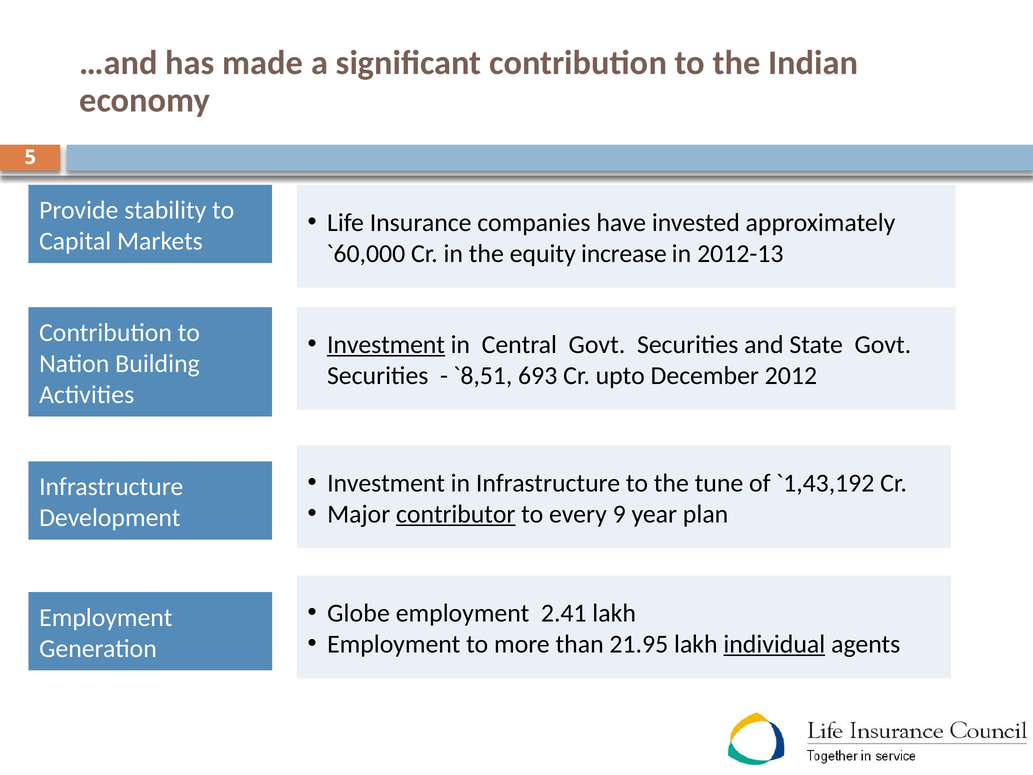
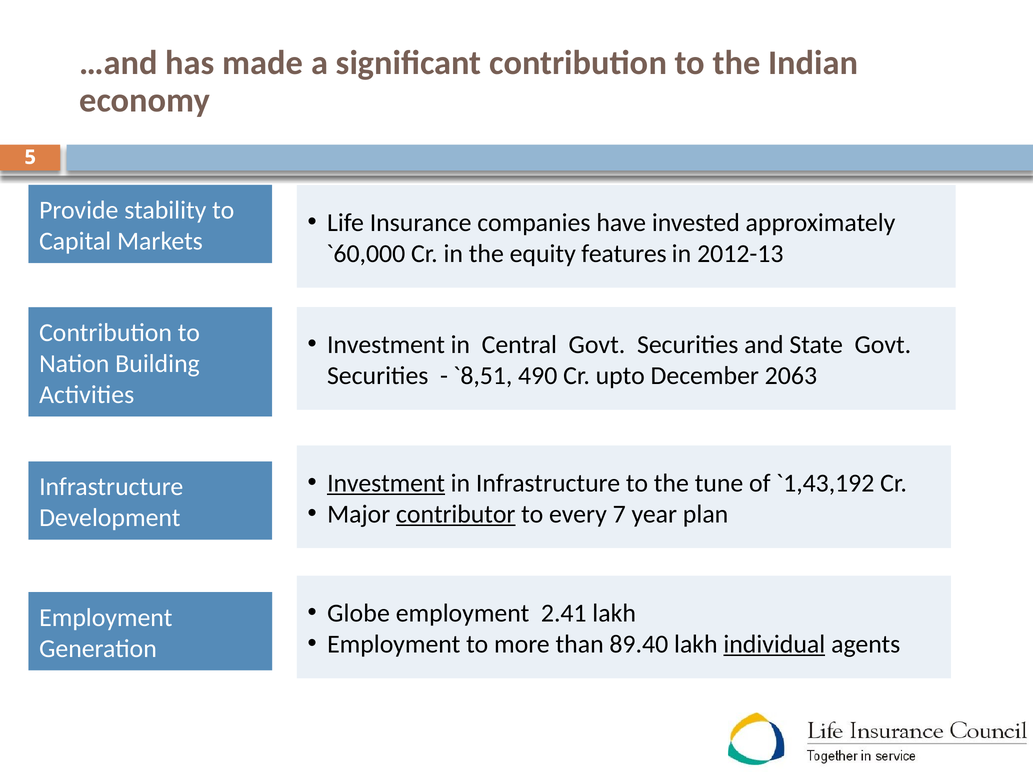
increase: increase -> features
Investment at (386, 345) underline: present -> none
693: 693 -> 490
2012: 2012 -> 2063
Investment at (386, 483) underline: none -> present
9: 9 -> 7
21.95: 21.95 -> 89.40
